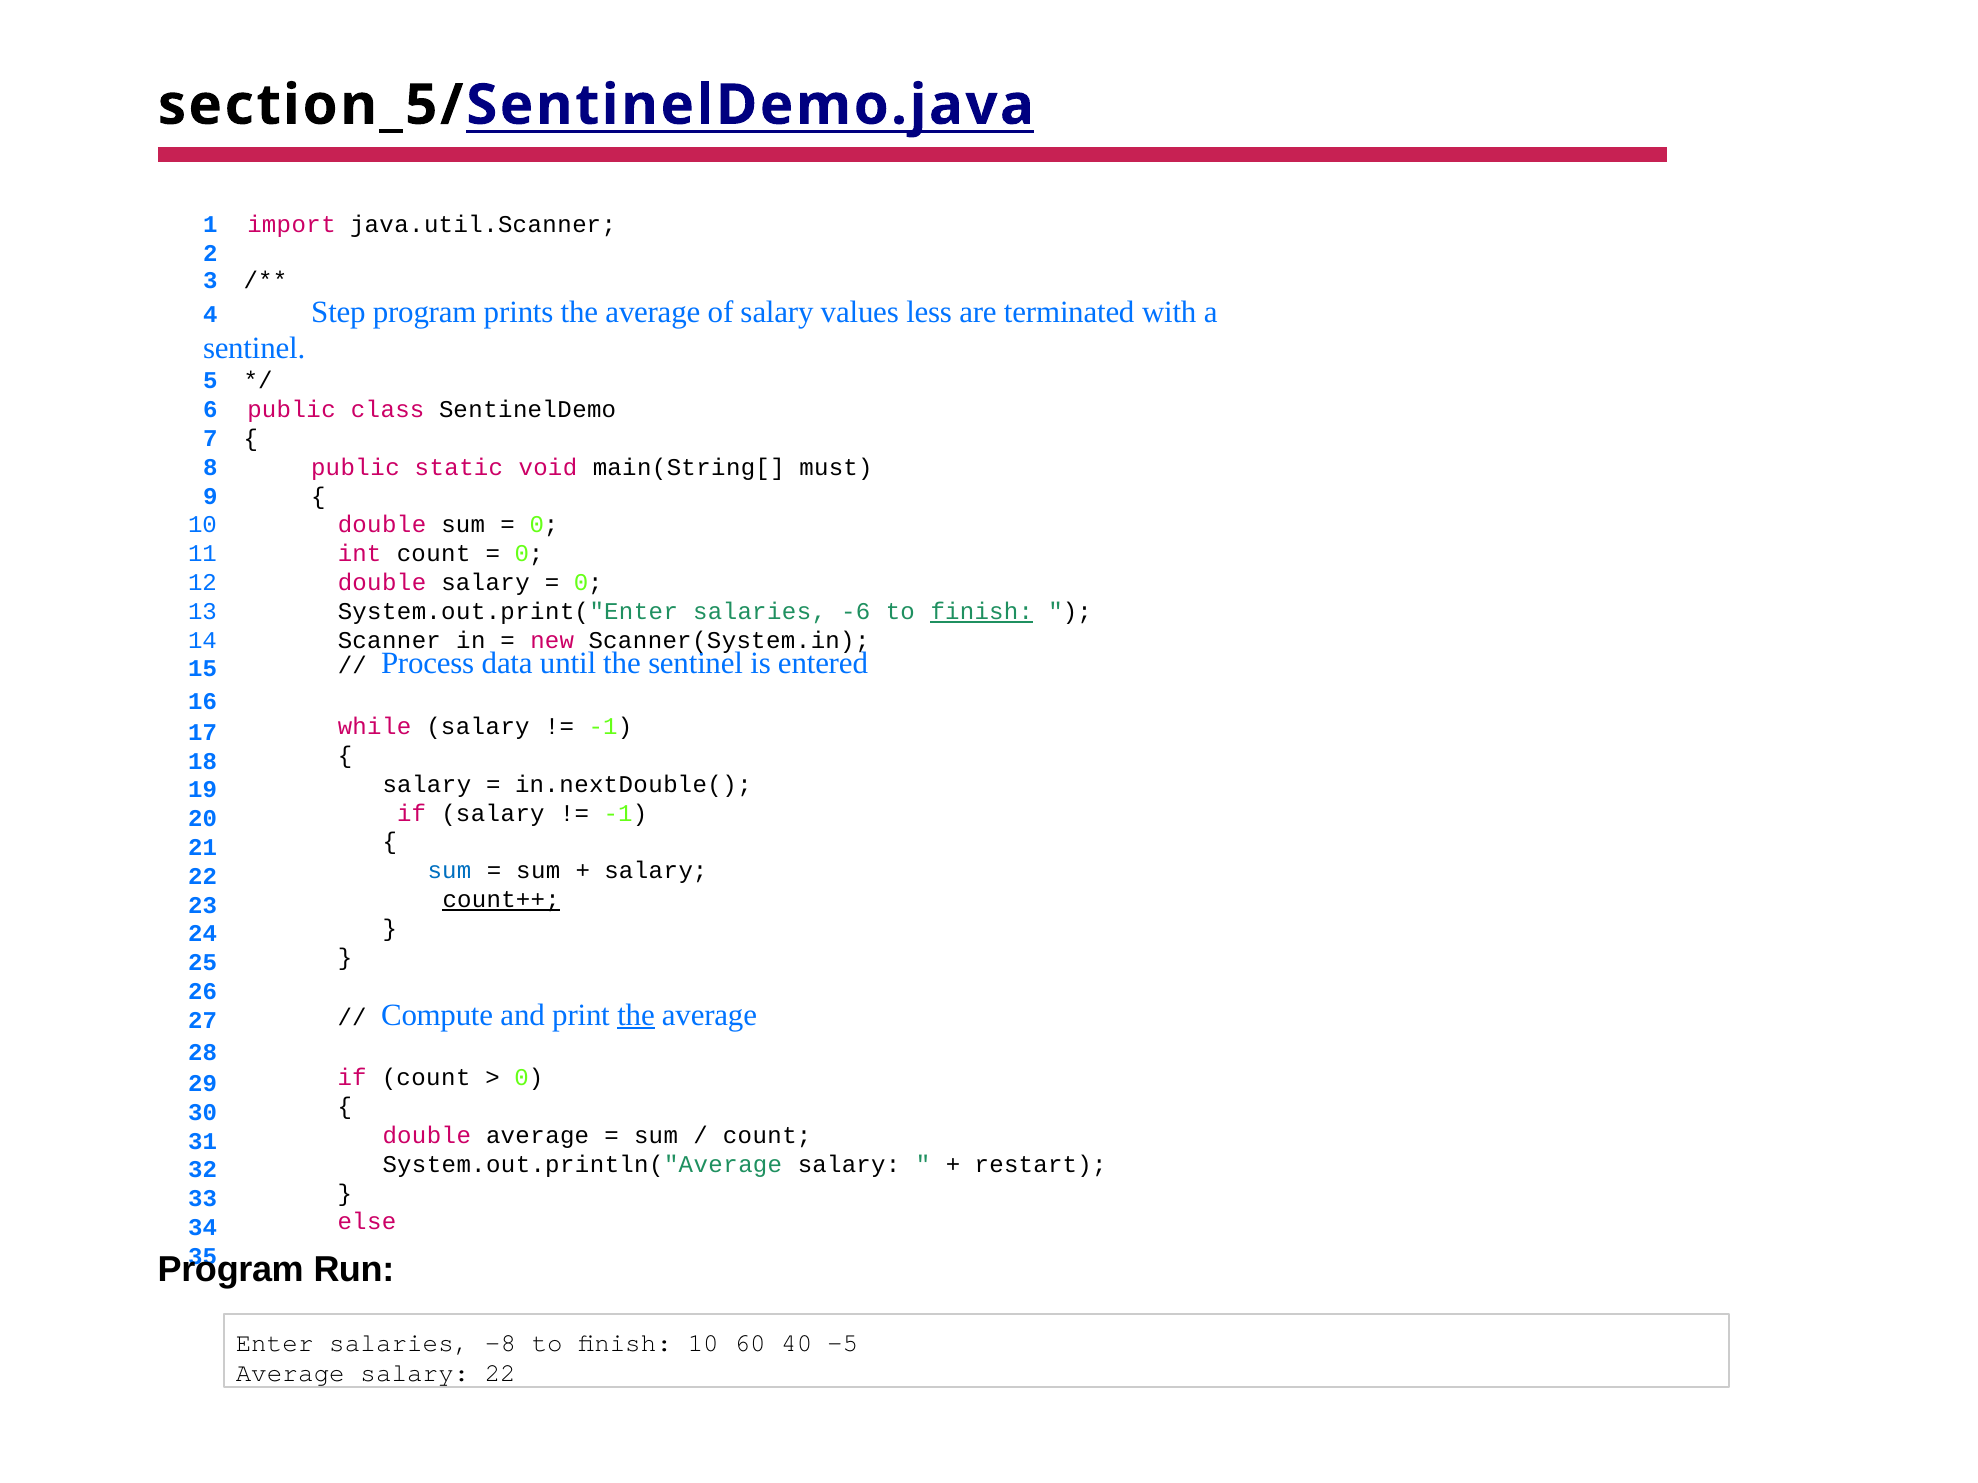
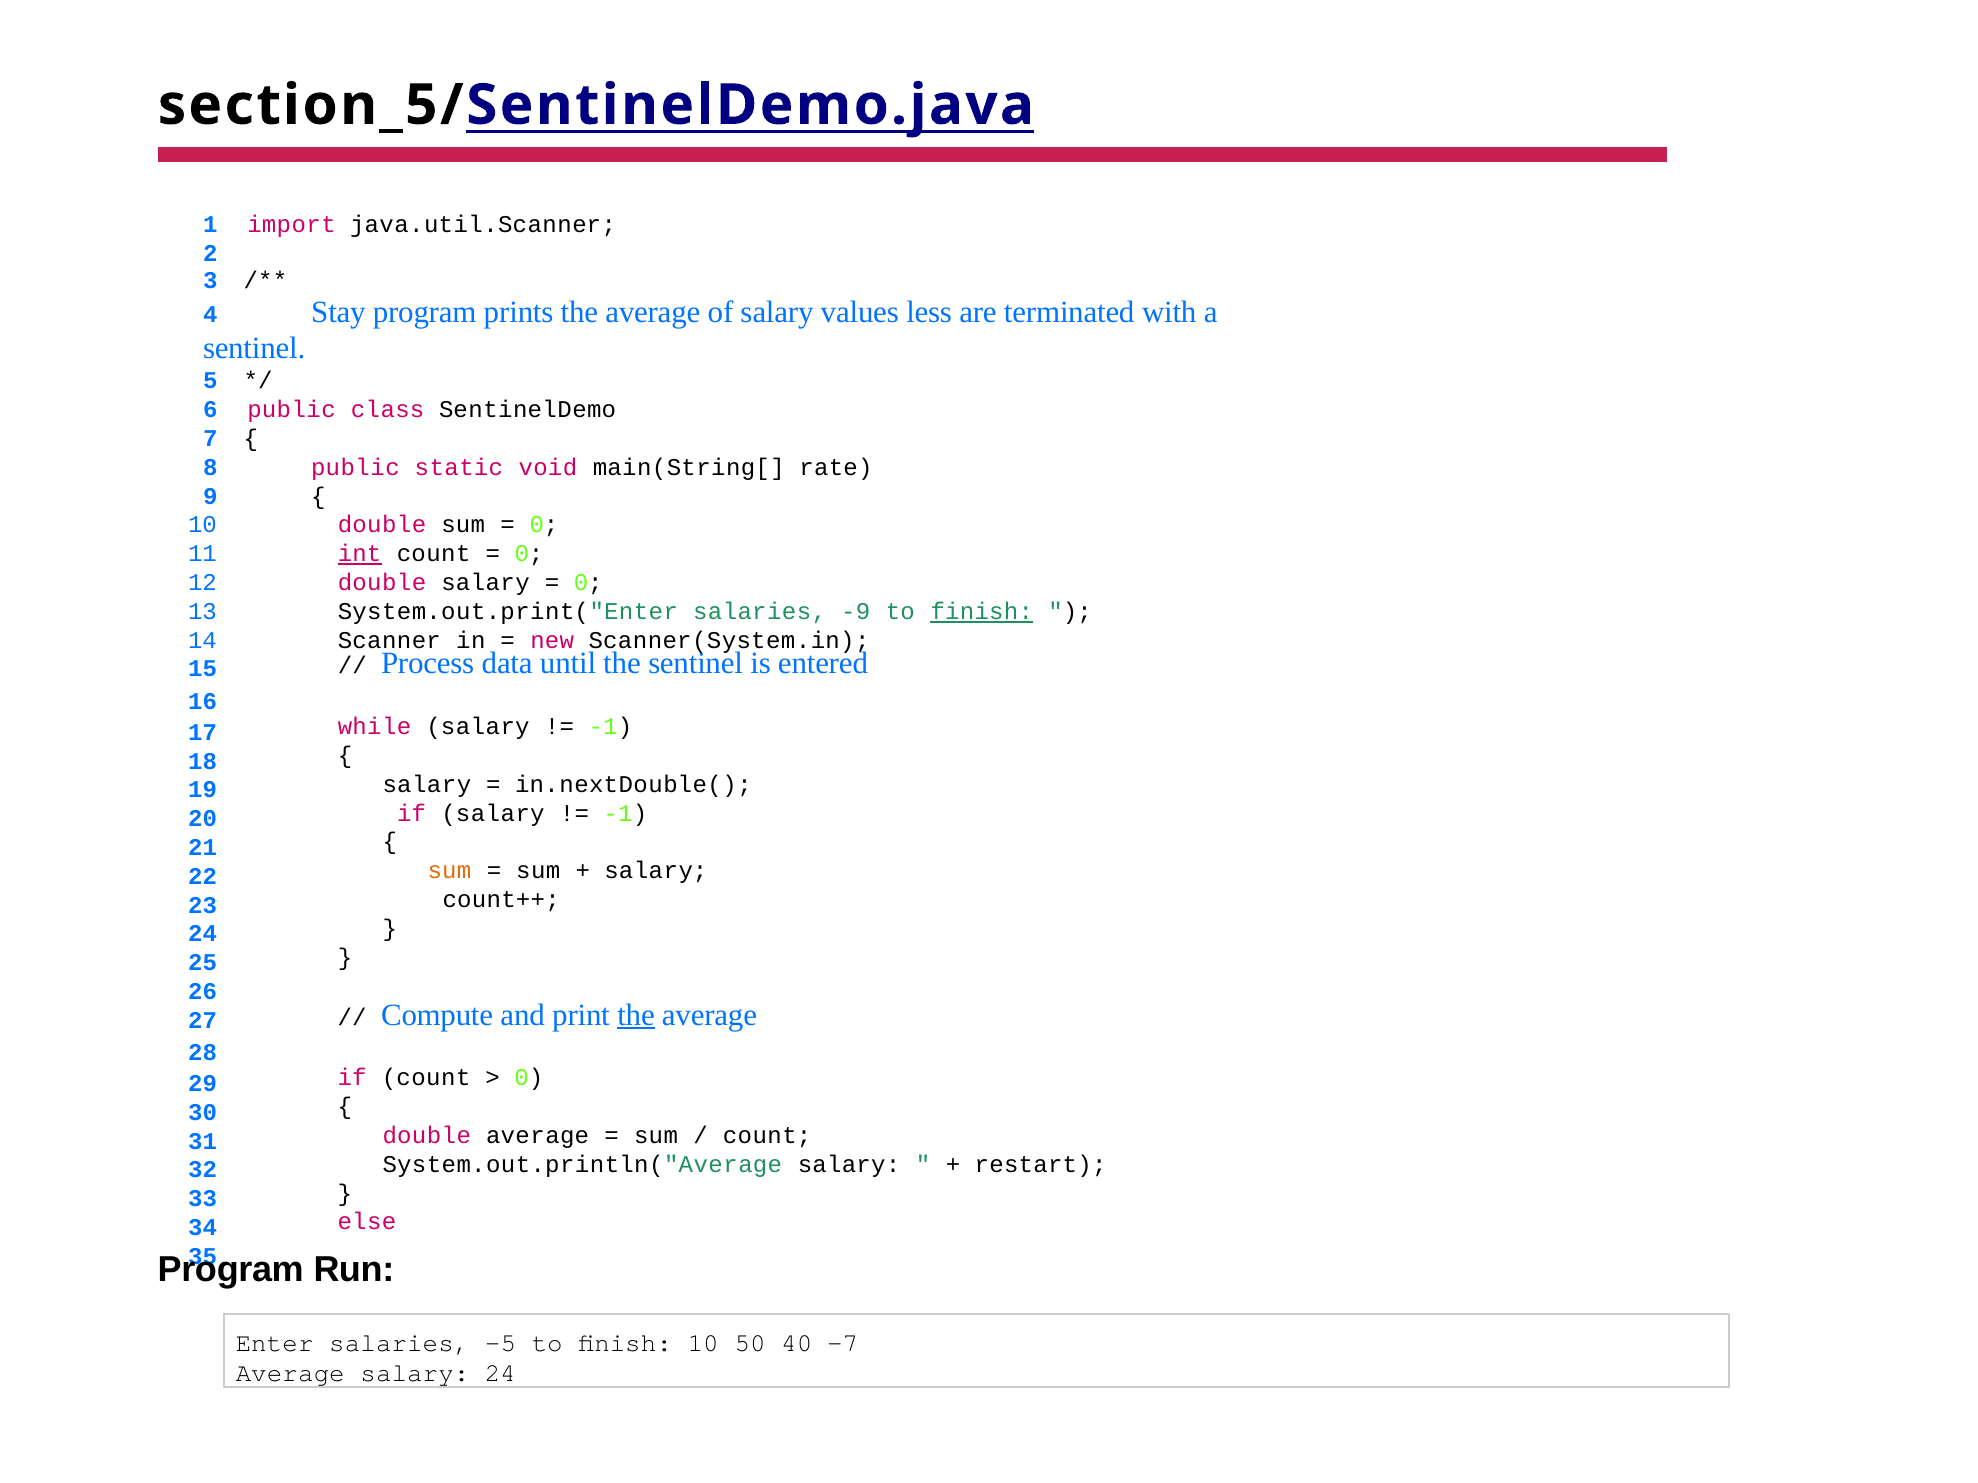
Step: Step -> Stay
must: must -> rate
int underline: none -> present
-6: -6 -> -9
sum at (449, 871) colour: blue -> orange
count++ underline: present -> none
-8: -8 -> -5
60: 60 -> 50
-5: -5 -> -7
salary 22: 22 -> 24
